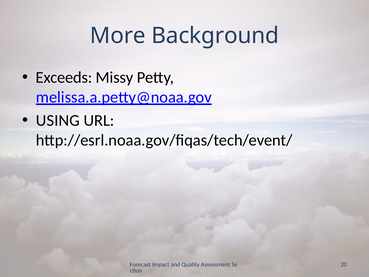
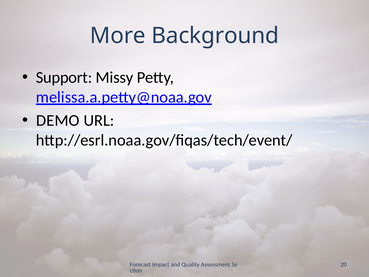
Exceeds: Exceeds -> Support
USING: USING -> DEMO
